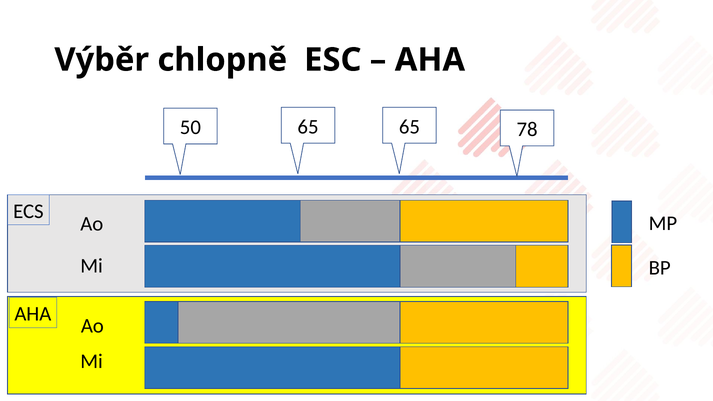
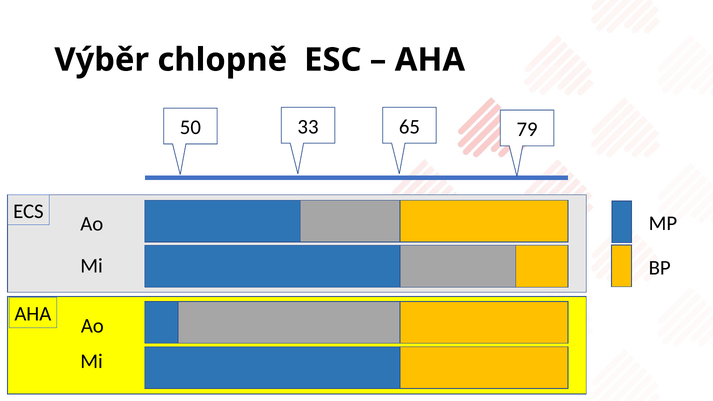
50 65: 65 -> 33
78: 78 -> 79
